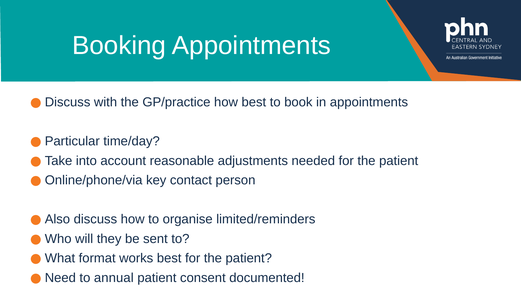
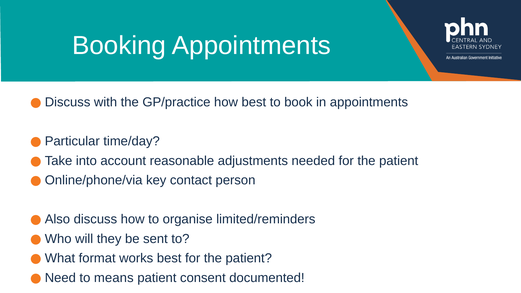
annual: annual -> means
